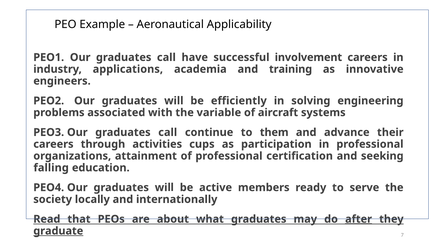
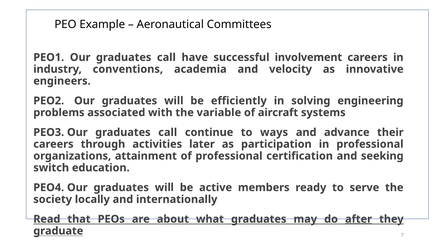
Applicability: Applicability -> Committees
applications: applications -> conventions
training: training -> velocity
them: them -> ways
cups: cups -> later
falling: falling -> switch
graduate underline: present -> none
